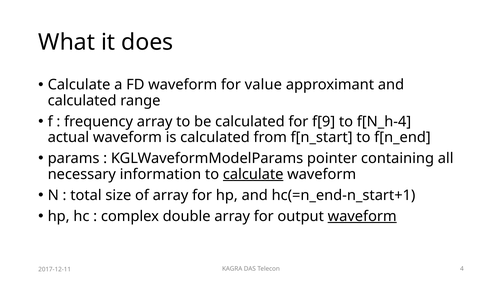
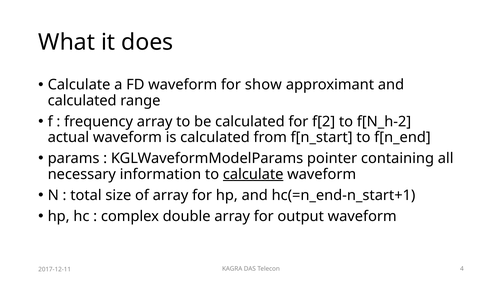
value: value -> show
f[9: f[9 -> f[2
f[N_h-4: f[N_h-4 -> f[N_h-2
waveform at (362, 217) underline: present -> none
